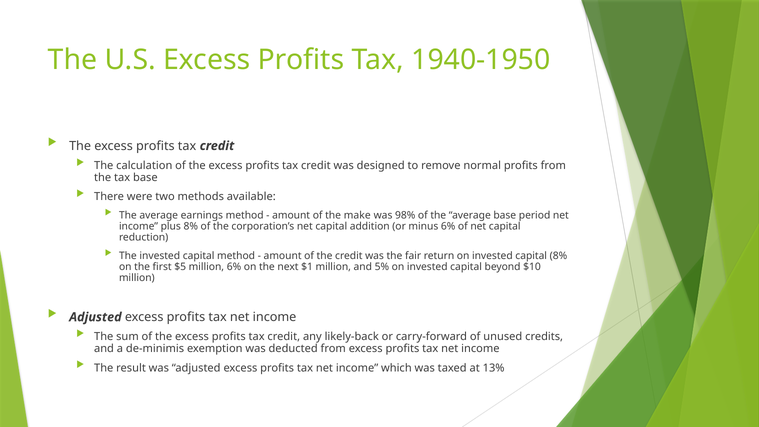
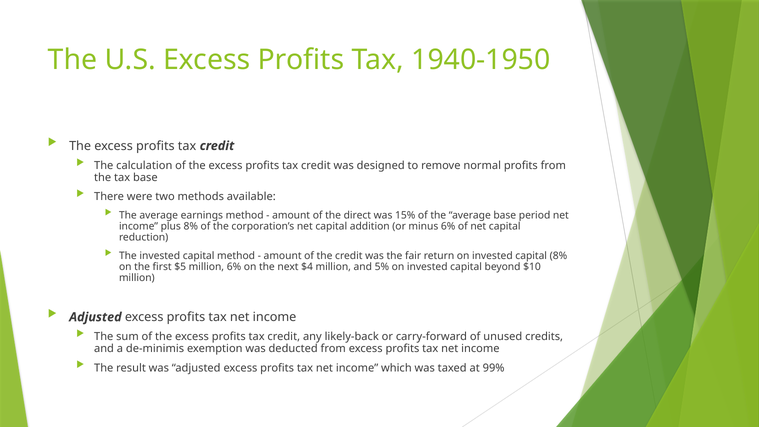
make: make -> direct
98%: 98% -> 15%
$1: $1 -> $4
13%: 13% -> 99%
